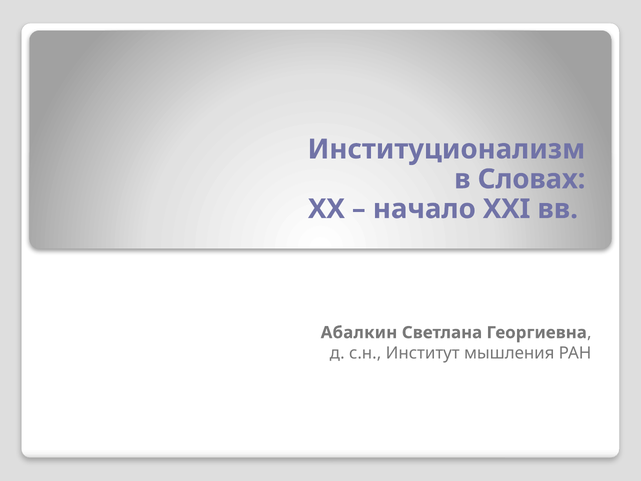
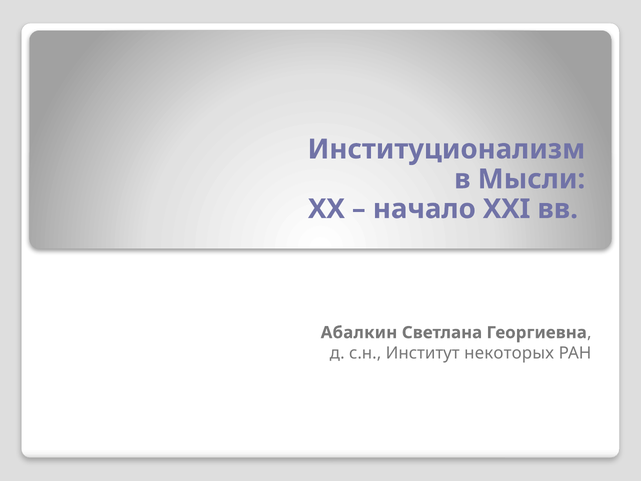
Словах: Словах -> Мысли
мышления: мышления -> некоторых
